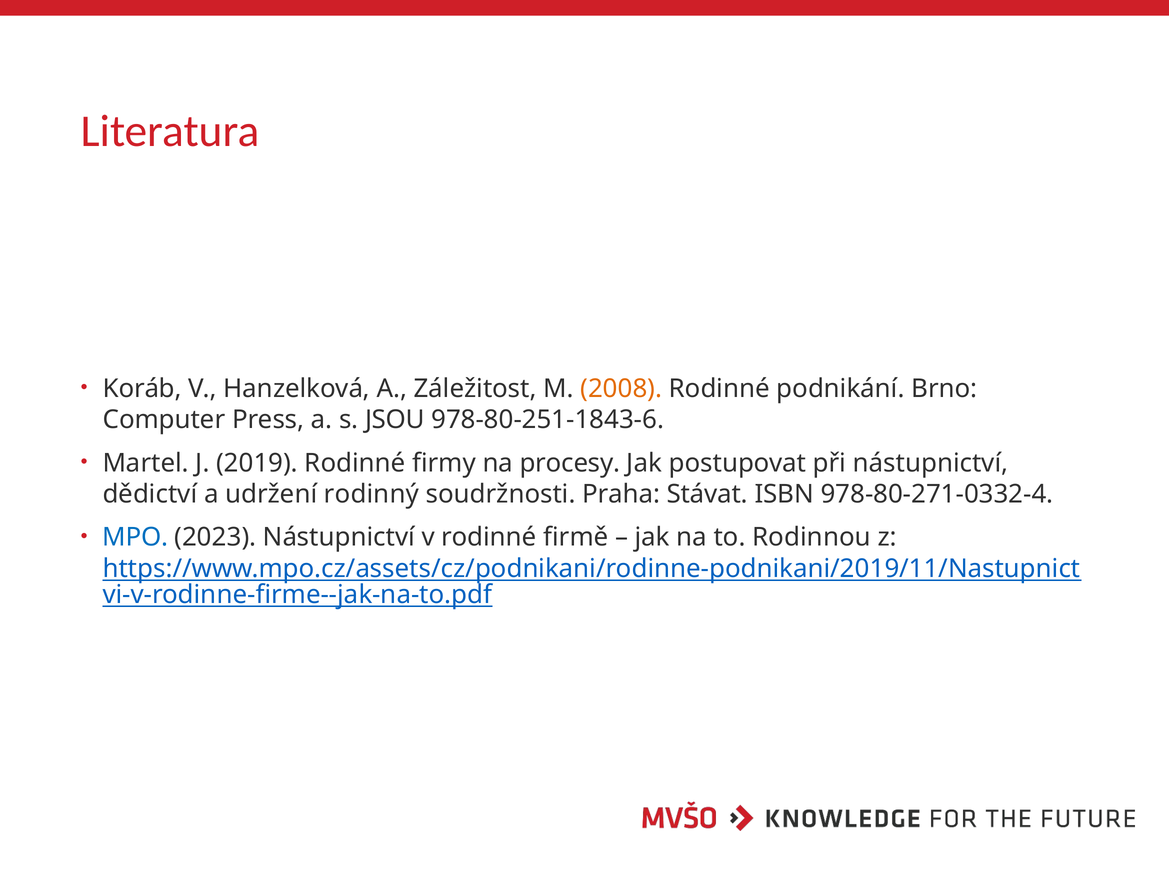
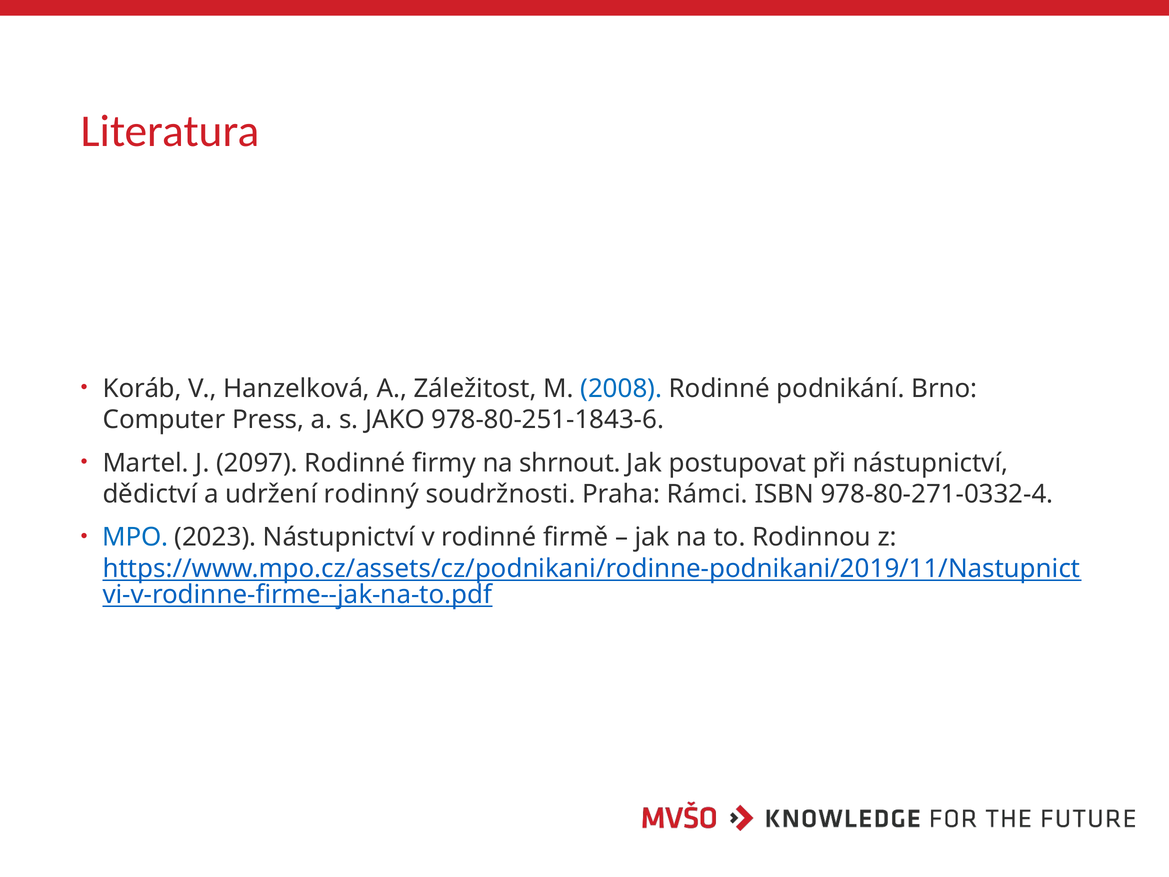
2008 colour: orange -> blue
JSOU: JSOU -> JAKO
2019: 2019 -> 2097
procesy: procesy -> shrnout
Stávat: Stávat -> Rámci
